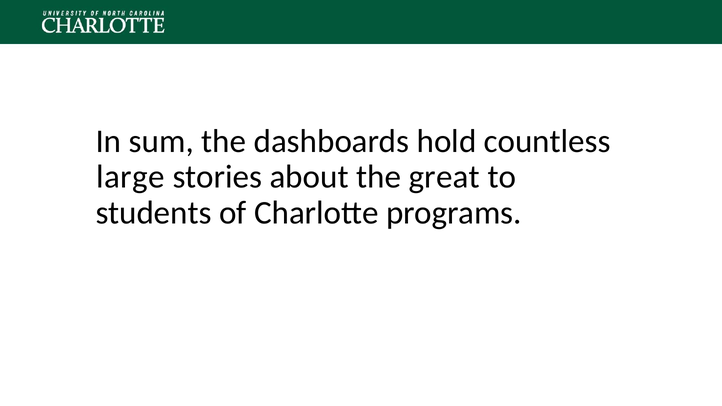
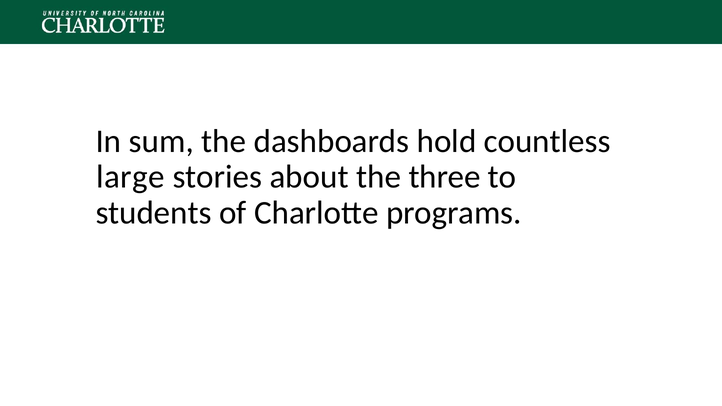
great: great -> three
